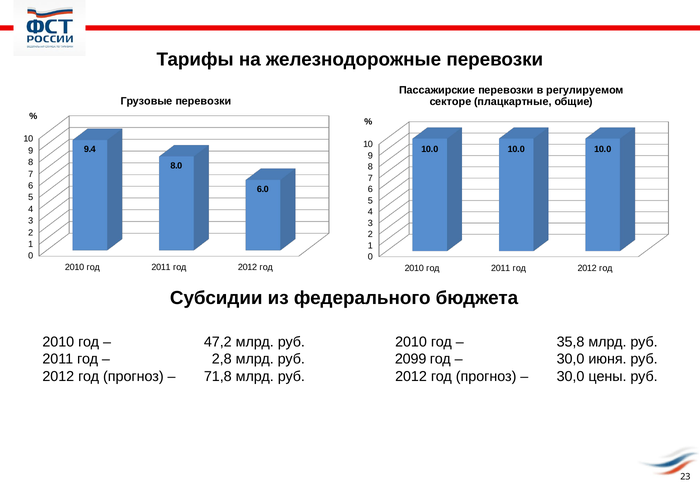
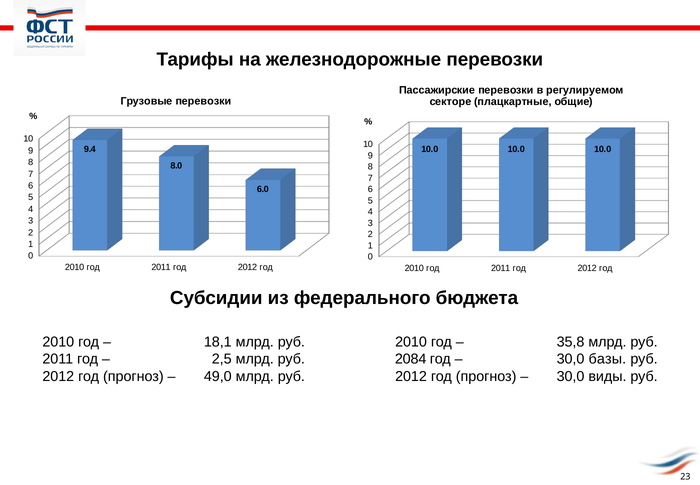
47,2: 47,2 -> 18,1
2,8: 2,8 -> 2,5
2099: 2099 -> 2084
июня: июня -> базы
71,8: 71,8 -> 49,0
цены: цены -> виды
